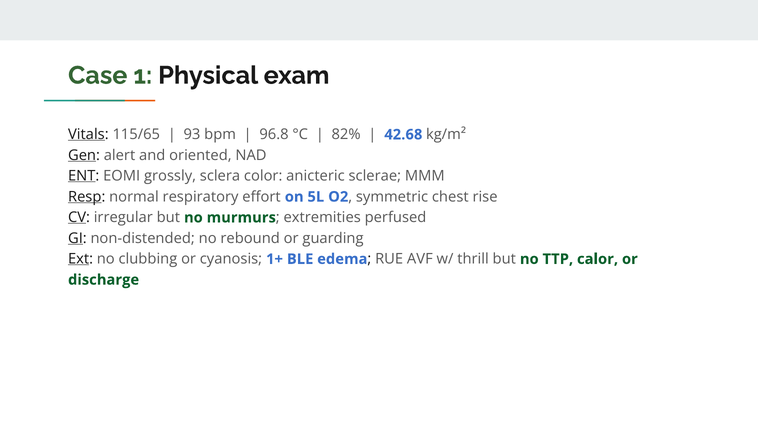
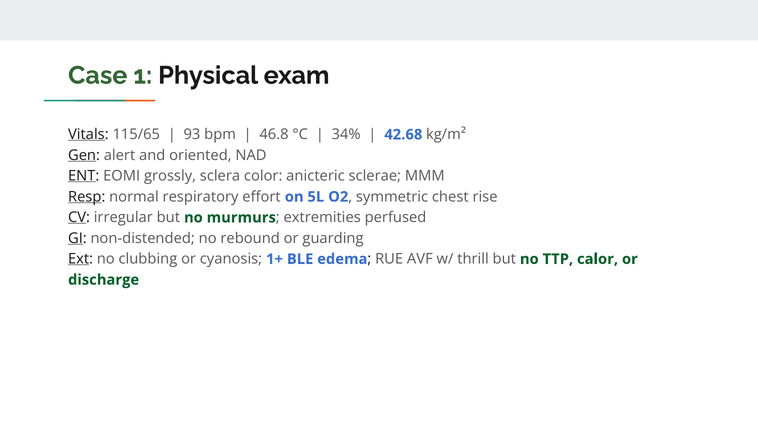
96.8: 96.8 -> 46.8
82%: 82% -> 34%
